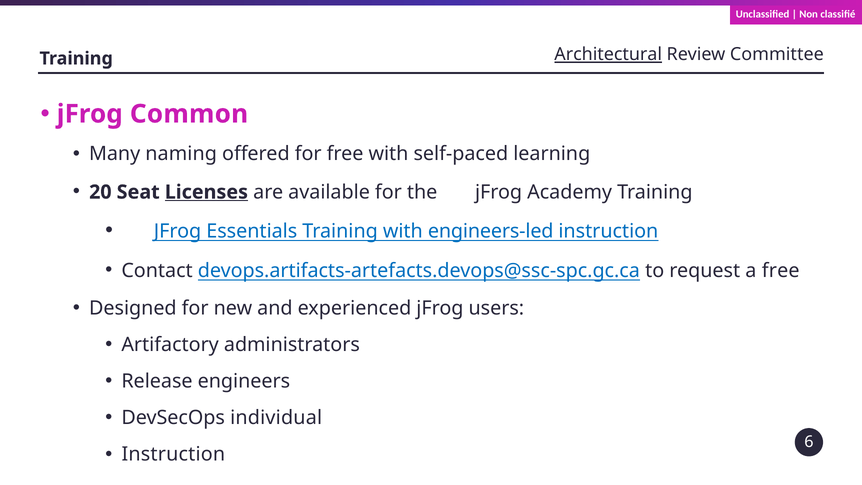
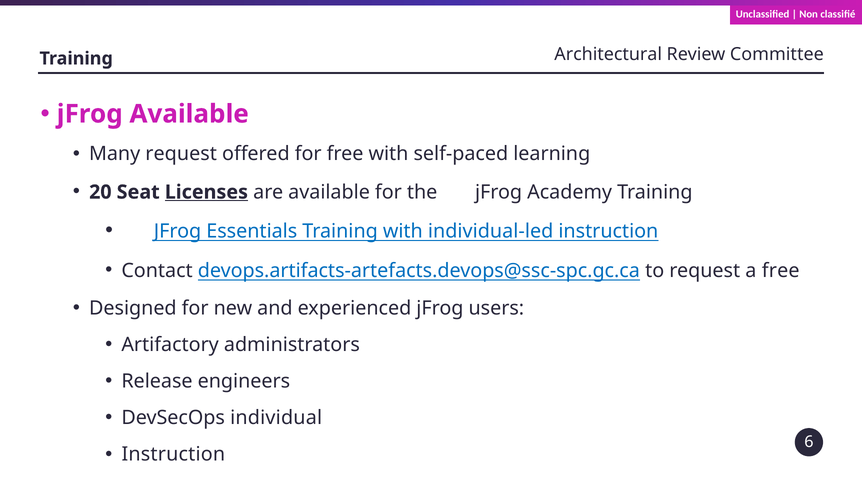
Architectural underline: present -> none
jFrog Common: Common -> Available
Many naming: naming -> request
engineers-led: engineers-led -> individual-led
